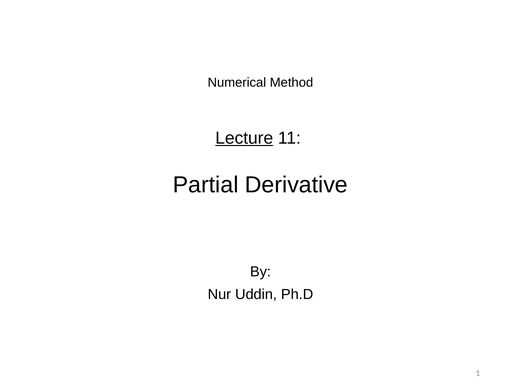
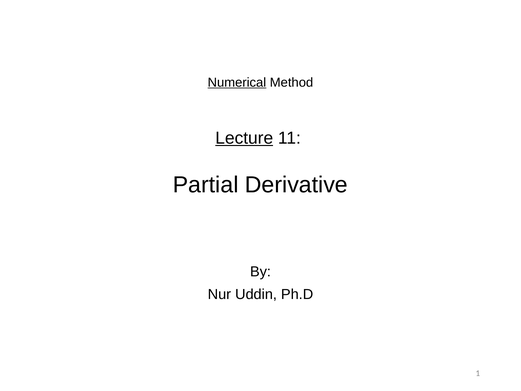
Numerical underline: none -> present
